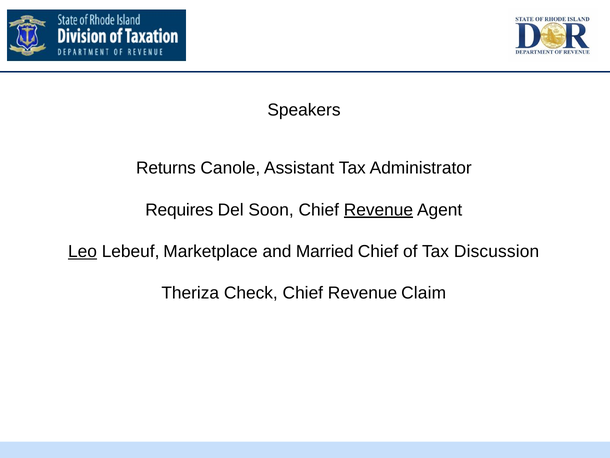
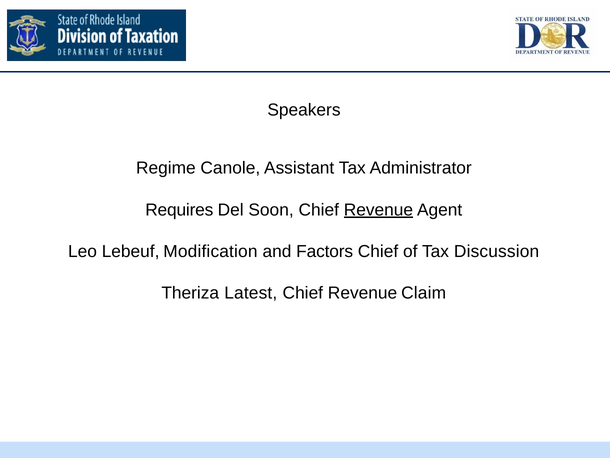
Returns: Returns -> Regime
Leo underline: present -> none
Marketplace: Marketplace -> Modification
Married: Married -> Factors
Check: Check -> Latest
